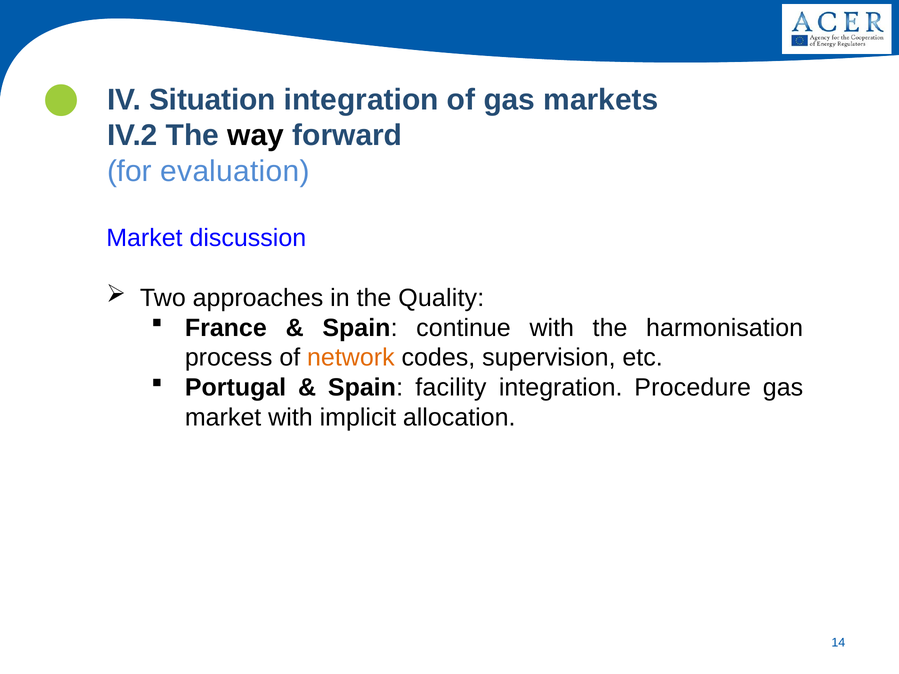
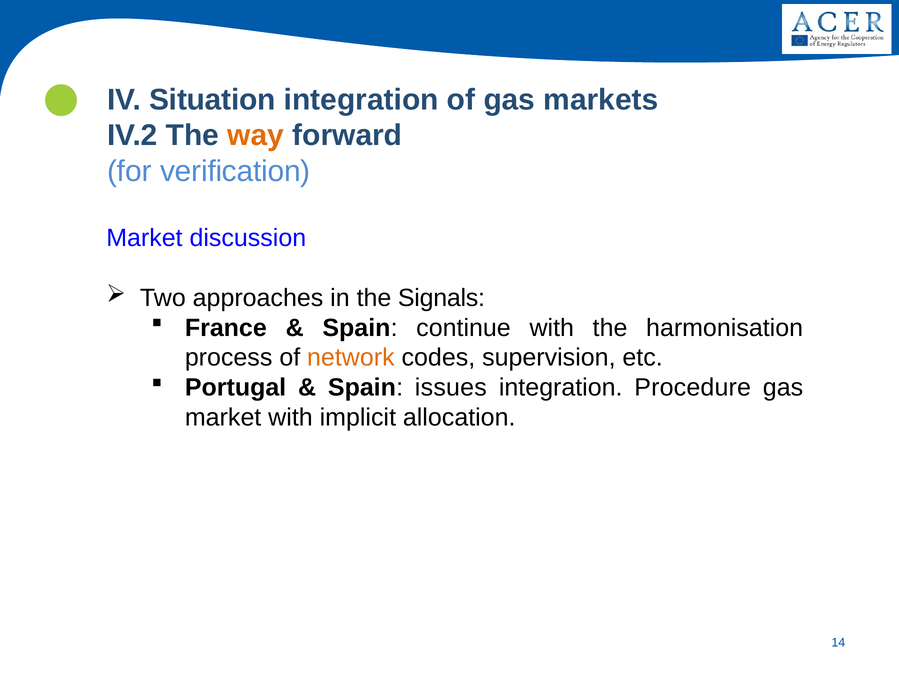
way colour: black -> orange
evaluation: evaluation -> verification
Quality: Quality -> Signals
facility: facility -> issues
